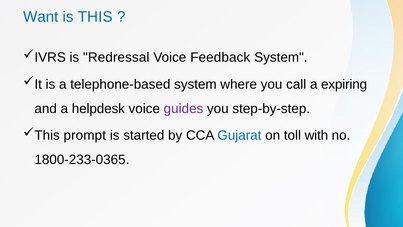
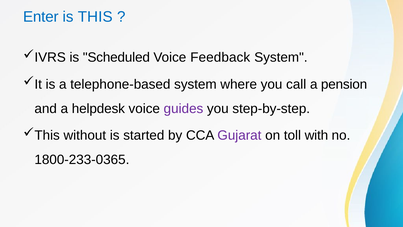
Want: Want -> Enter
Redressal: Redressal -> Scheduled
expiring: expiring -> pension
prompt: prompt -> without
Gujarat colour: blue -> purple
